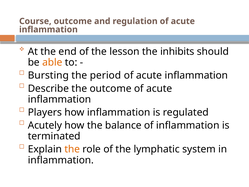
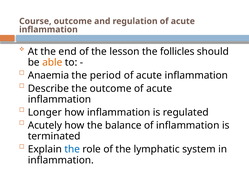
inhibits: inhibits -> follicles
Bursting: Bursting -> Anaemia
Players: Players -> Longer
the at (72, 149) colour: orange -> blue
